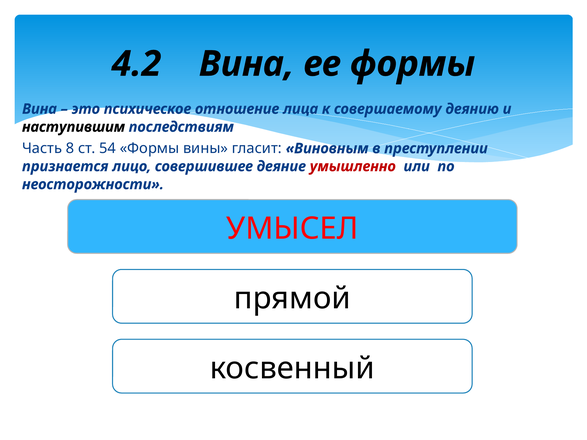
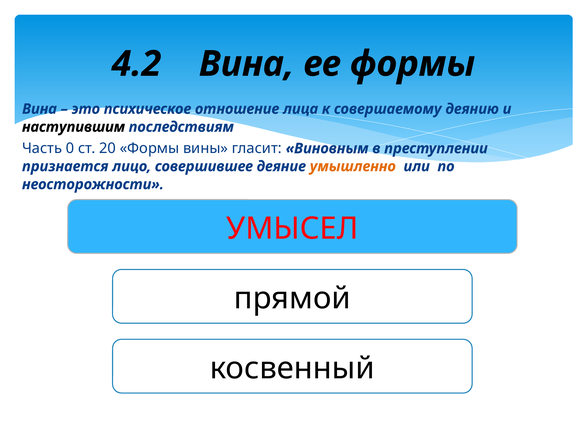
8: 8 -> 0
54: 54 -> 20
умышленно colour: red -> orange
